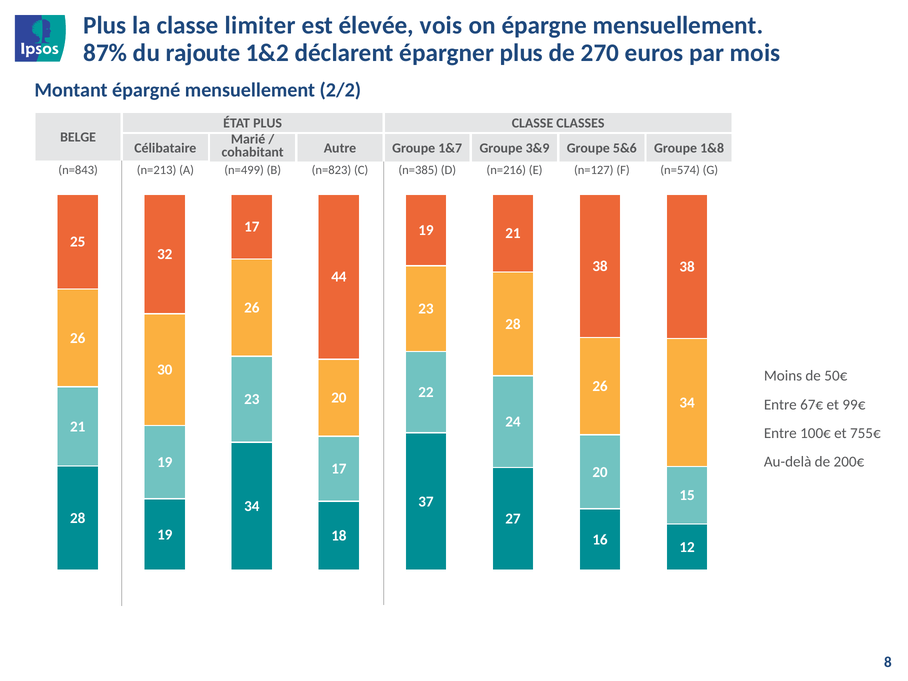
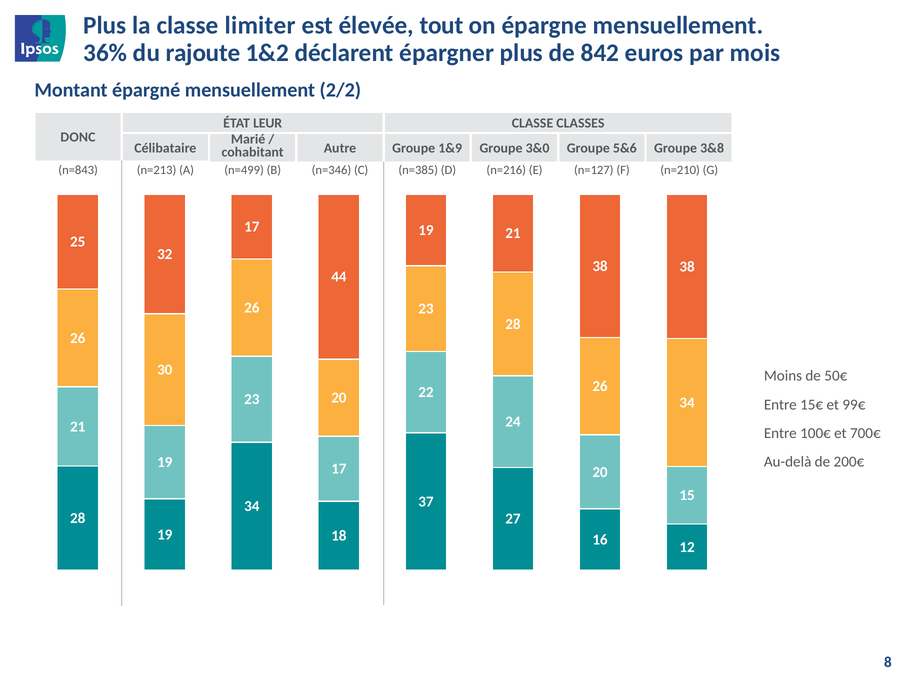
vois: vois -> tout
87%: 87% -> 36%
270: 270 -> 842
ÉTAT PLUS: PLUS -> LEUR
BELGE: BELGE -> DONC
1&7: 1&7 -> 1&9
3&9: 3&9 -> 3&0
1&8: 1&8 -> 3&8
n=823: n=823 -> n=346
n=574: n=574 -> n=210
67€: 67€ -> 15€
755€: 755€ -> 700€
